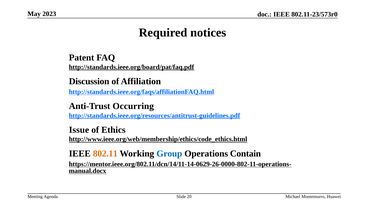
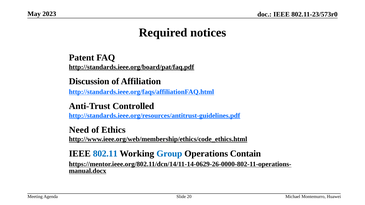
Occurring: Occurring -> Controlled
Issue: Issue -> Need
802.11 colour: orange -> blue
